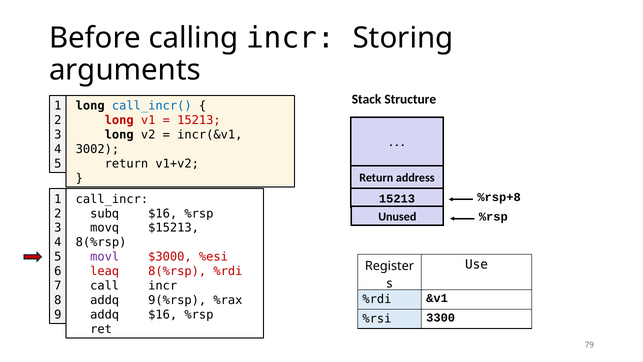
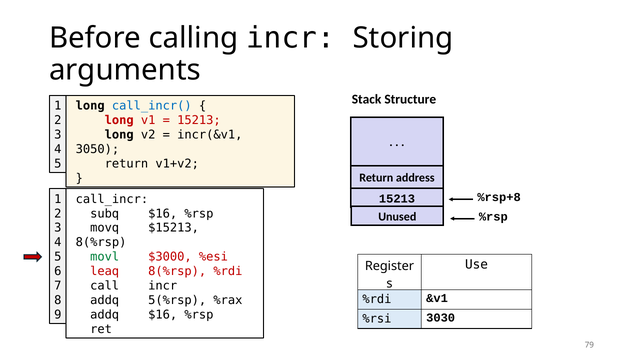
3002: 3002 -> 3050
movl colour: purple -> green
9(%rsp: 9(%rsp -> 5(%rsp
3300: 3300 -> 3030
